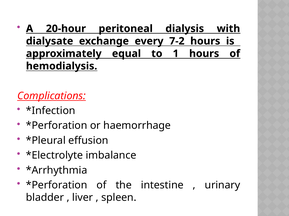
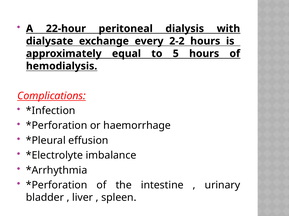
20-hour: 20-hour -> 22-hour
7-2: 7-2 -> 2-2
1: 1 -> 5
